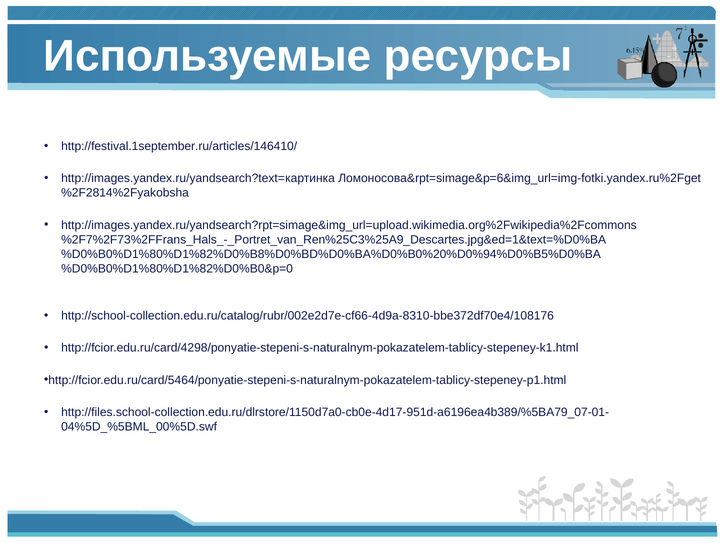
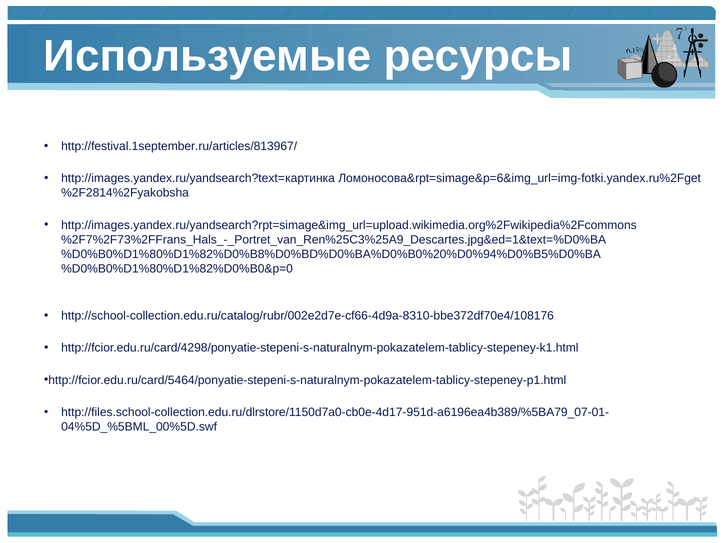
http://festival.1september.ru/articles/146410/: http://festival.1september.ru/articles/146410/ -> http://festival.1september.ru/articles/813967/
